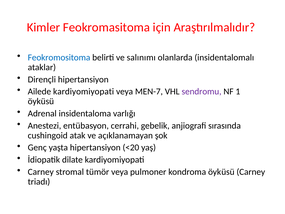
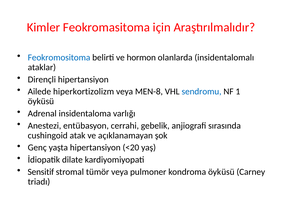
salınımı: salınımı -> hormon
Ailede kardiyomiyopati: kardiyomiyopati -> hiperkortizolizm
MEN-7: MEN-7 -> MEN-8
sendromu colour: purple -> blue
Carney at (41, 172): Carney -> Sensitif
